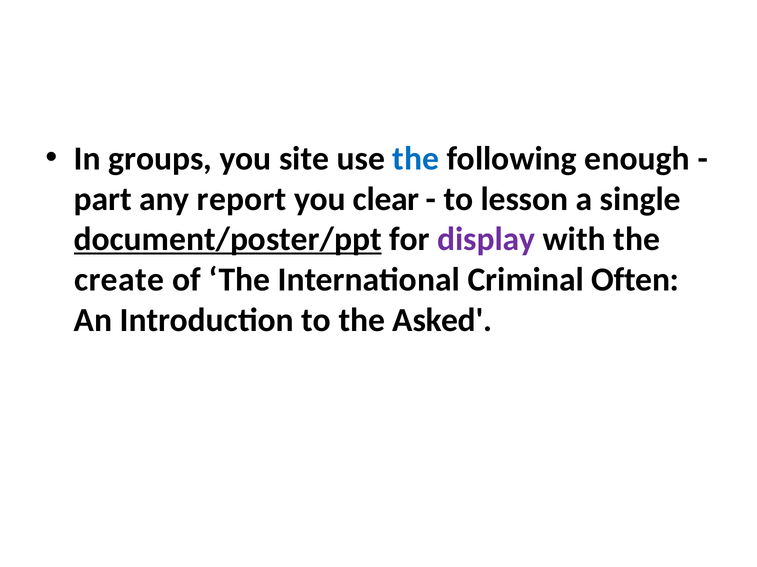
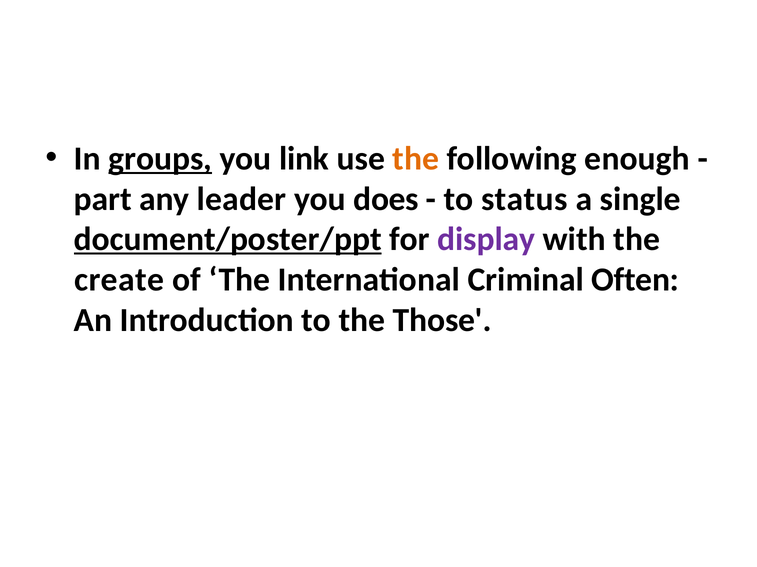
groups underline: none -> present
site: site -> link
the at (416, 159) colour: blue -> orange
report: report -> leader
clear: clear -> does
lesson: lesson -> status
Asked: Asked -> Those
